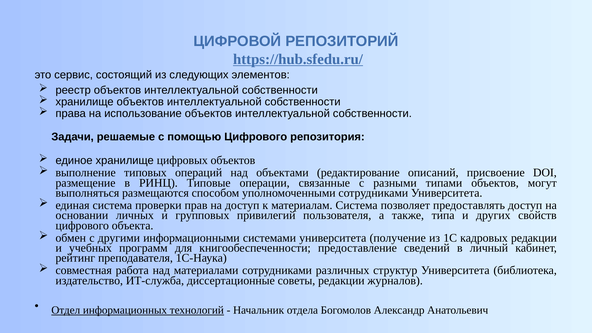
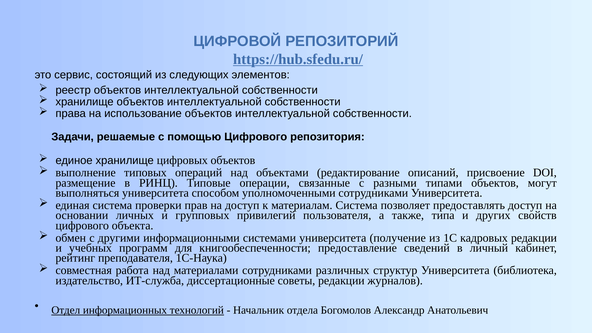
выполняться размещаются: размещаются -> университета
